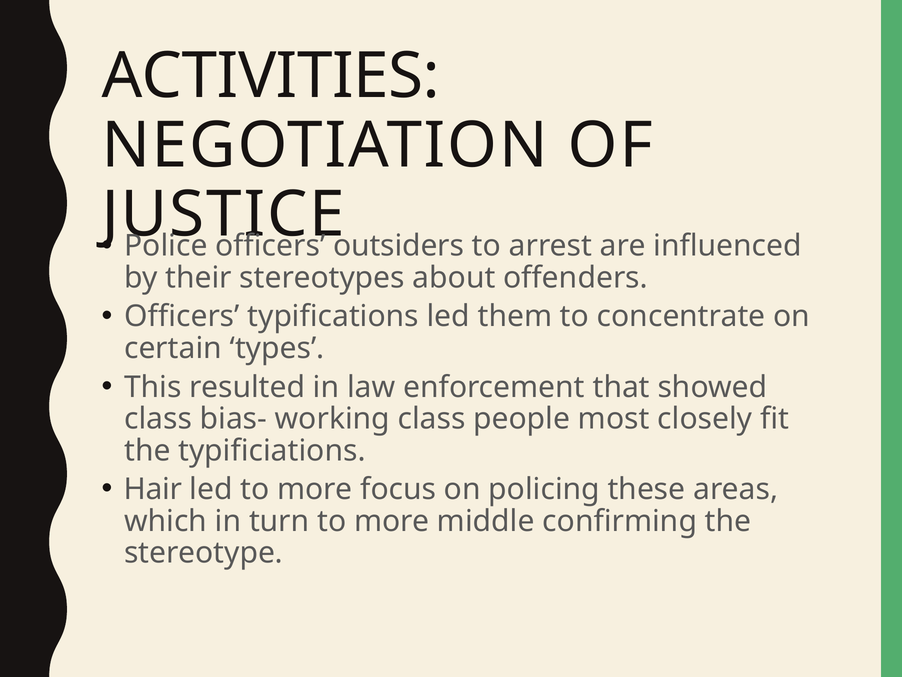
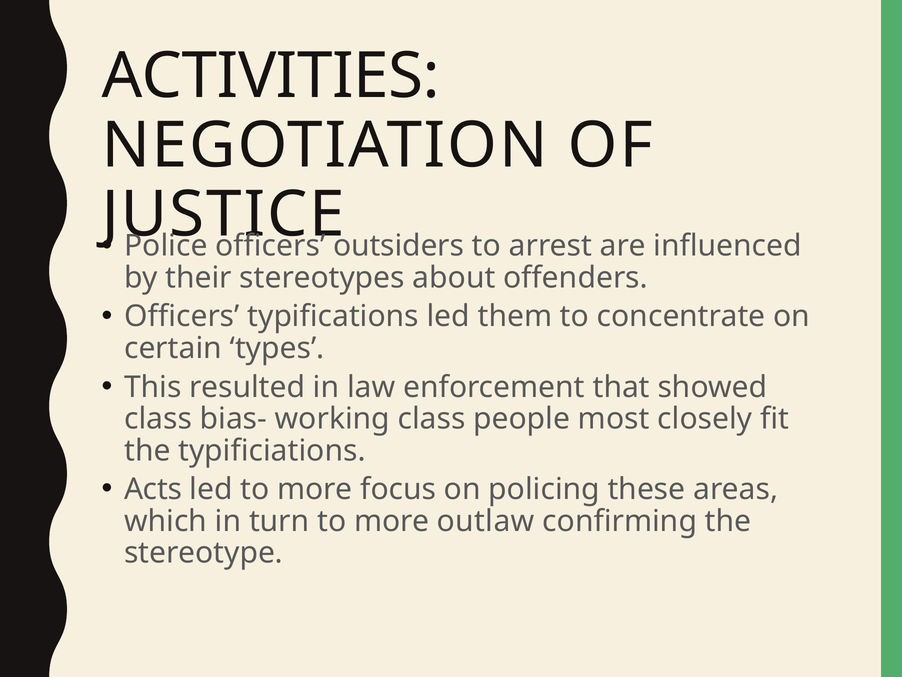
Hair: Hair -> Acts
middle: middle -> outlaw
